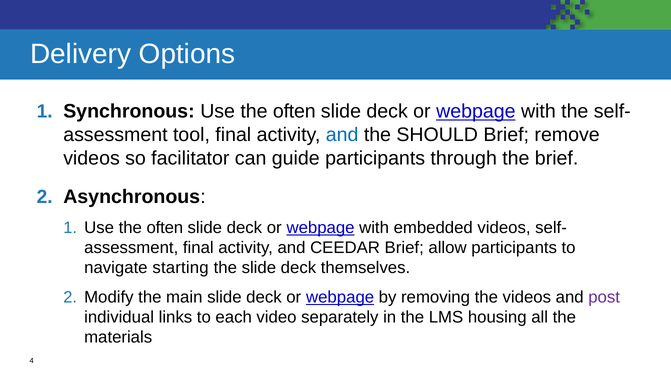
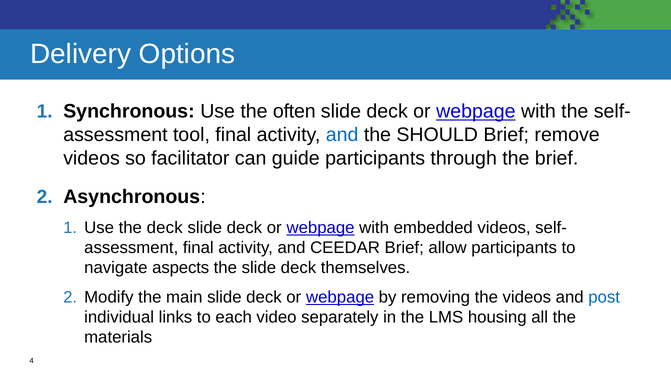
often at (165, 228): often -> deck
starting: starting -> aspects
post colour: purple -> blue
